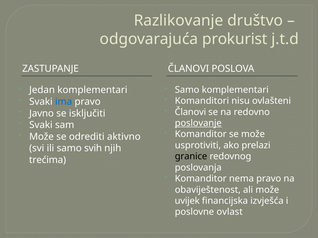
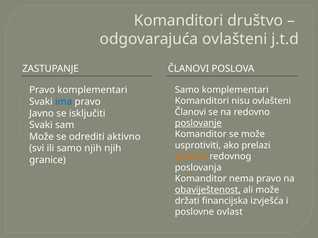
Razlikovanje at (179, 21): Razlikovanje -> Komanditori
odgovarajuća prokurist: prokurist -> ovlašteni
Jedan at (42, 90): Jedan -> Pravo
samo svih: svih -> njih
granice at (191, 157) colour: black -> orange
trećima at (48, 160): trećima -> granice
obaviještenost underline: none -> present
uvijek: uvijek -> držati
